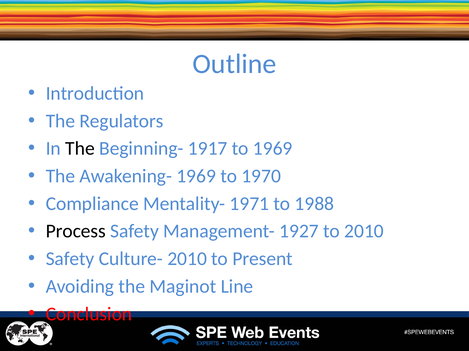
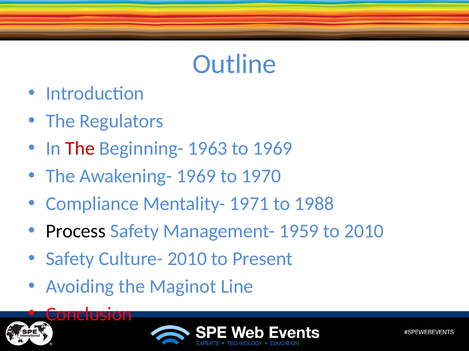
The at (80, 149) colour: black -> red
1917: 1917 -> 1963
1927: 1927 -> 1959
